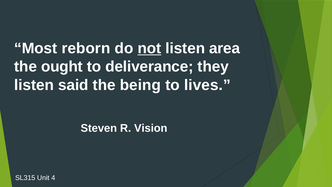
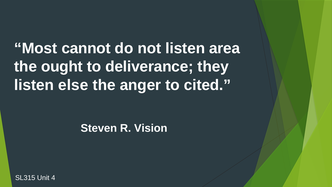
reborn: reborn -> cannot
not underline: present -> none
said: said -> else
being: being -> anger
lives: lives -> cited
